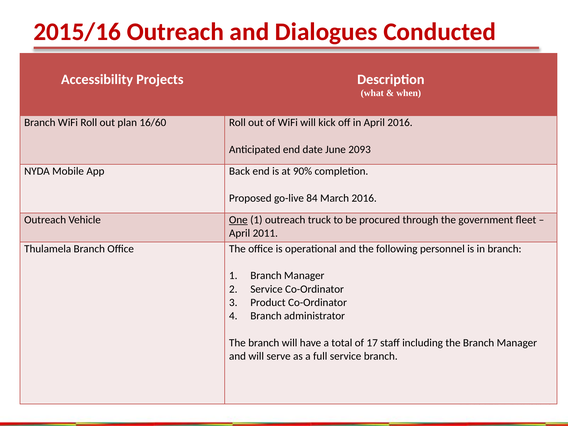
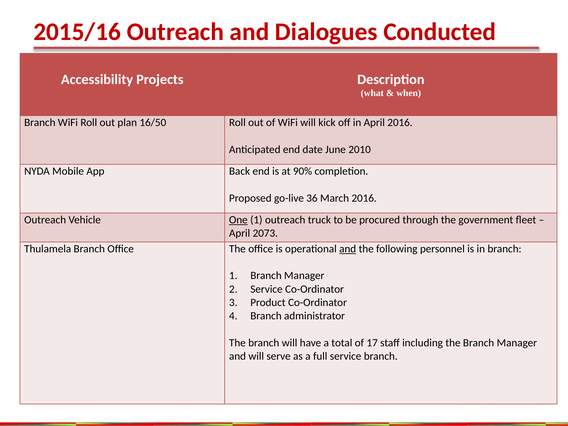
16/60: 16/60 -> 16/50
2093: 2093 -> 2010
84: 84 -> 36
2011: 2011 -> 2073
and at (348, 249) underline: none -> present
